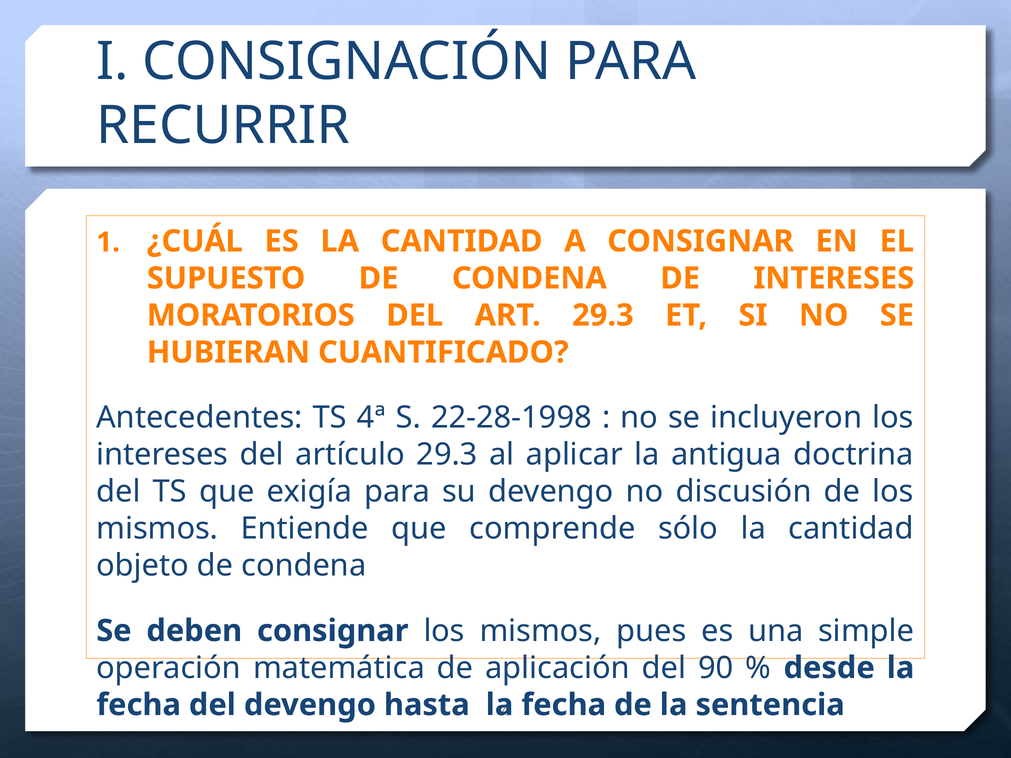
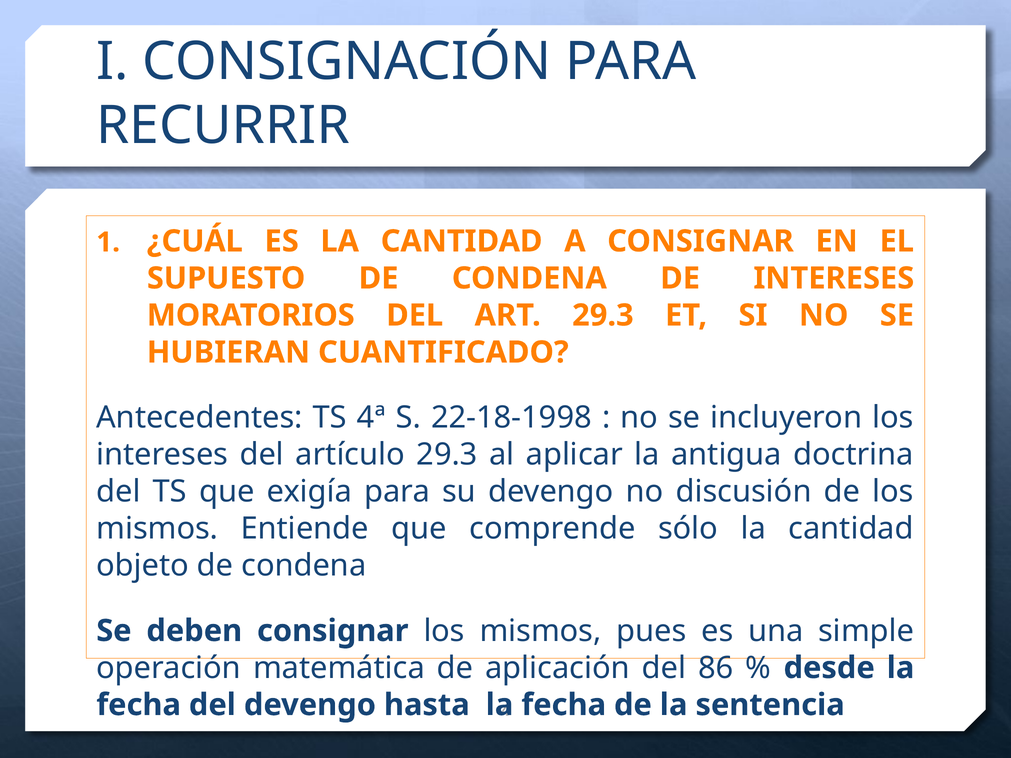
22-28-1998: 22-28-1998 -> 22-18-1998
90: 90 -> 86
